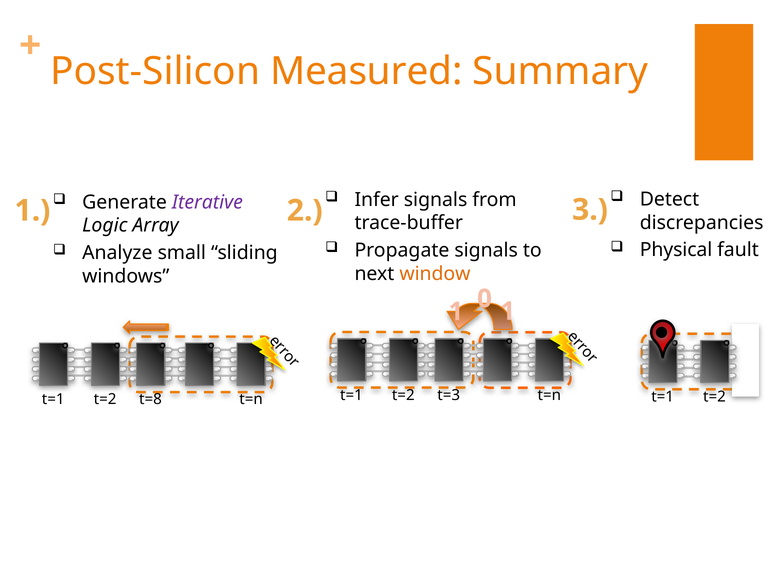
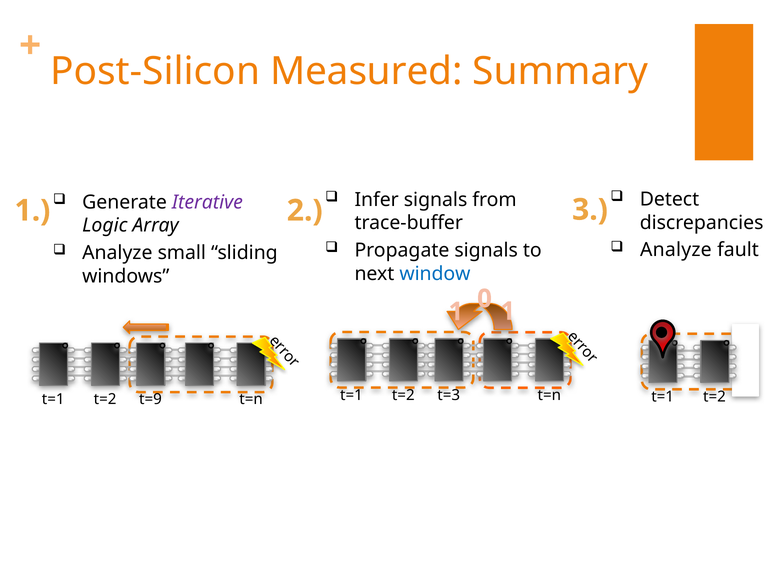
Physical at (676, 250): Physical -> Analyze
window colour: orange -> blue
t=8: t=8 -> t=9
